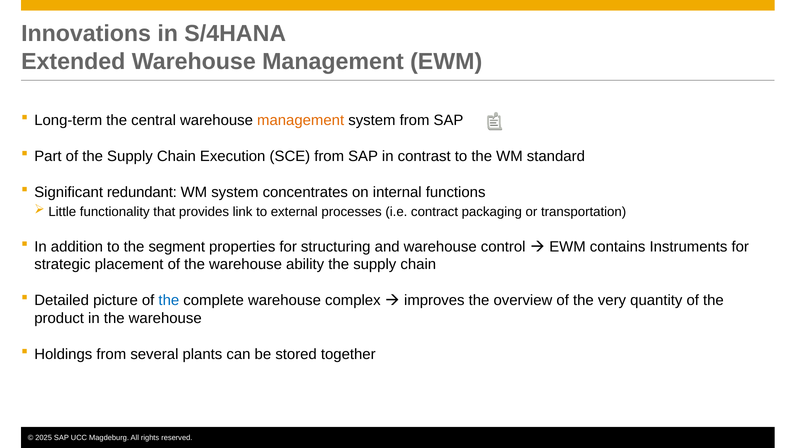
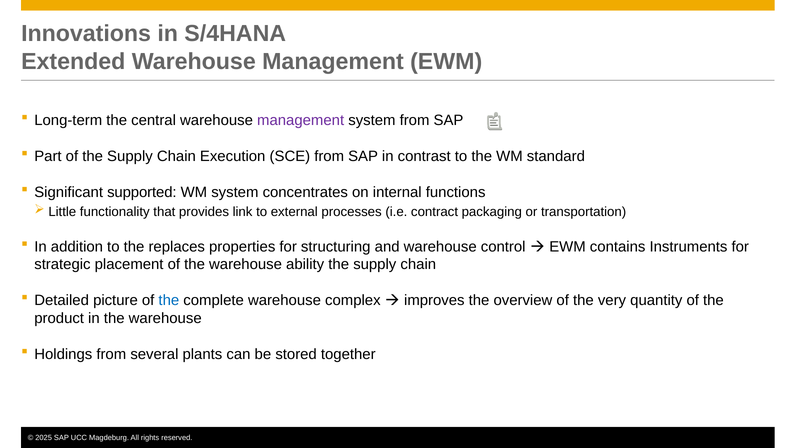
management at (301, 120) colour: orange -> purple
redundant: redundant -> supported
segment: segment -> replaces
